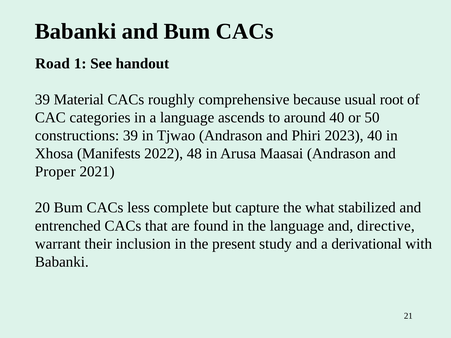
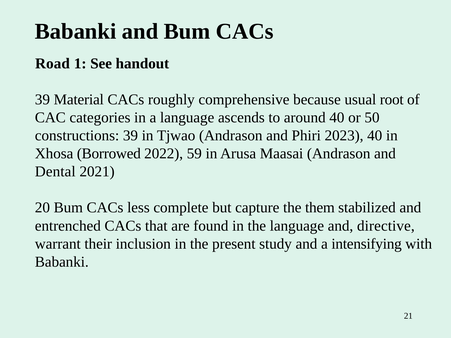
Manifests: Manifests -> Borrowed
48: 48 -> 59
Proper: Proper -> Dental
what: what -> them
derivational: derivational -> intensifying
